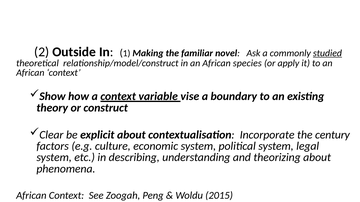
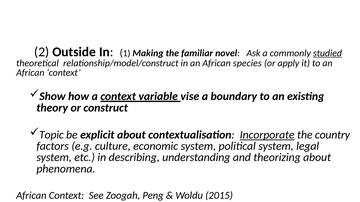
Clear: Clear -> Topic
Incorporate underline: none -> present
century: century -> country
